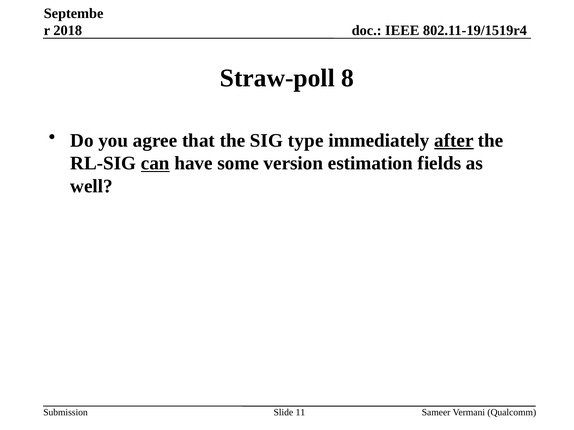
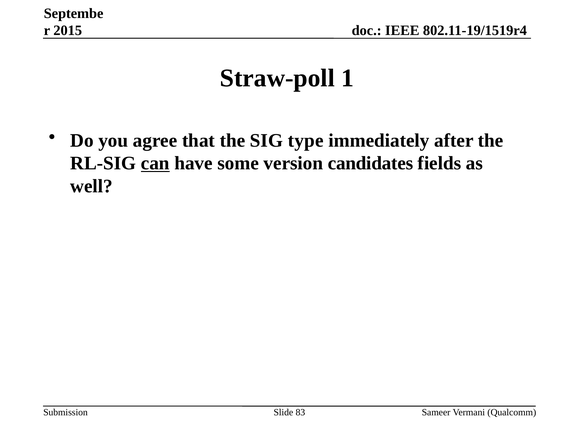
2018: 2018 -> 2015
8: 8 -> 1
after underline: present -> none
estimation: estimation -> candidates
11: 11 -> 83
